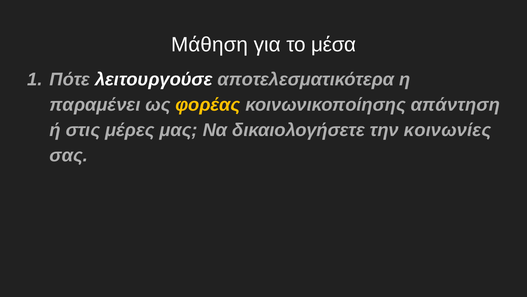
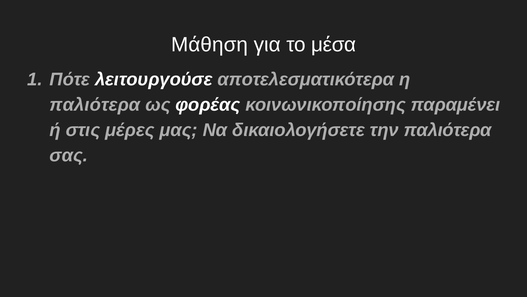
παραμένει at (95, 105): παραμένει -> παλιότερα
φορέας colour: yellow -> white
απάντηση: απάντηση -> παραμένει
την κοινωνίες: κοινωνίες -> παλιότερα
